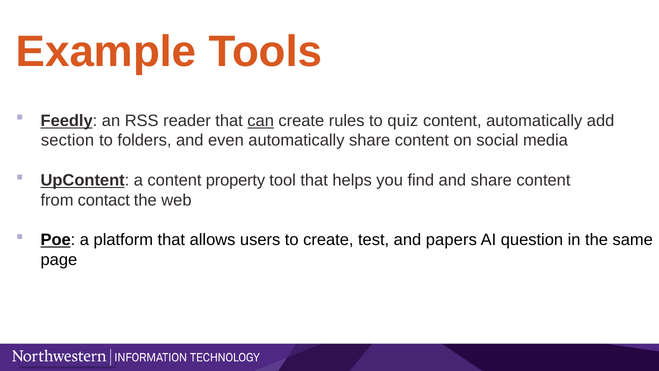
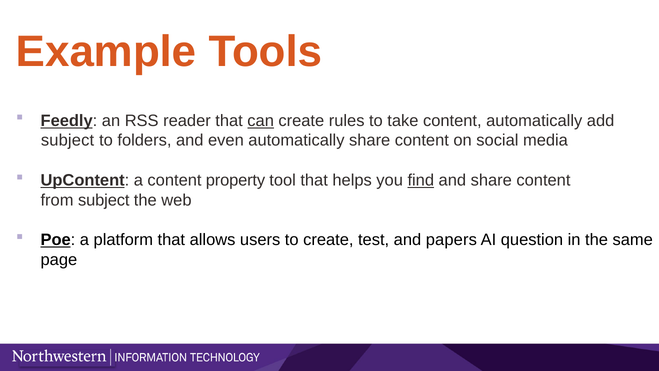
quiz: quiz -> take
section at (68, 140): section -> subject
find underline: none -> present
from contact: contact -> subject
